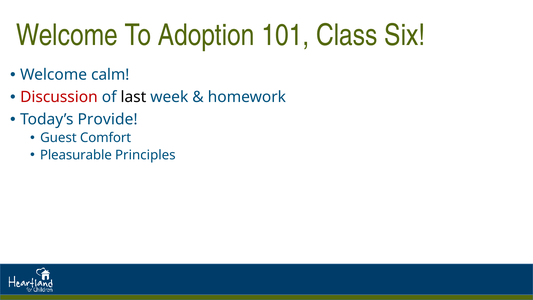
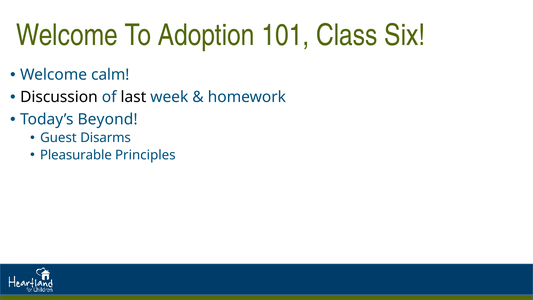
Discussion colour: red -> black
Provide: Provide -> Beyond
Comfort: Comfort -> Disarms
